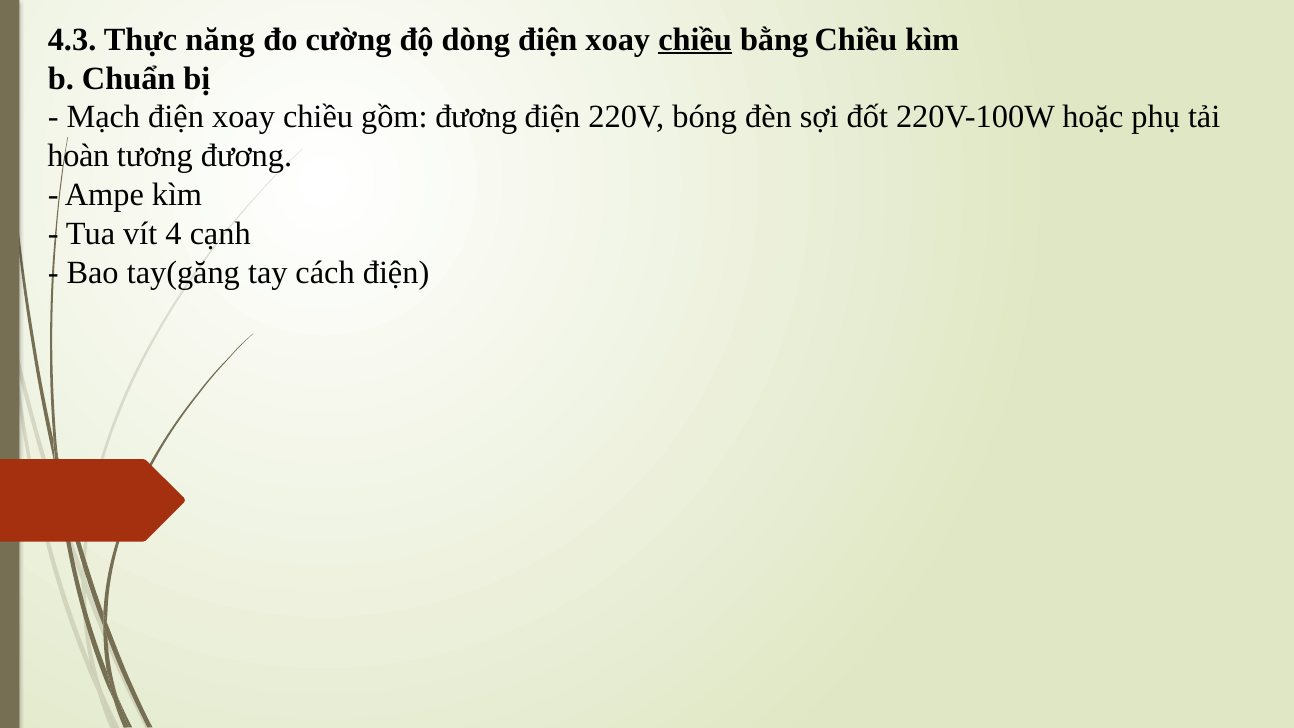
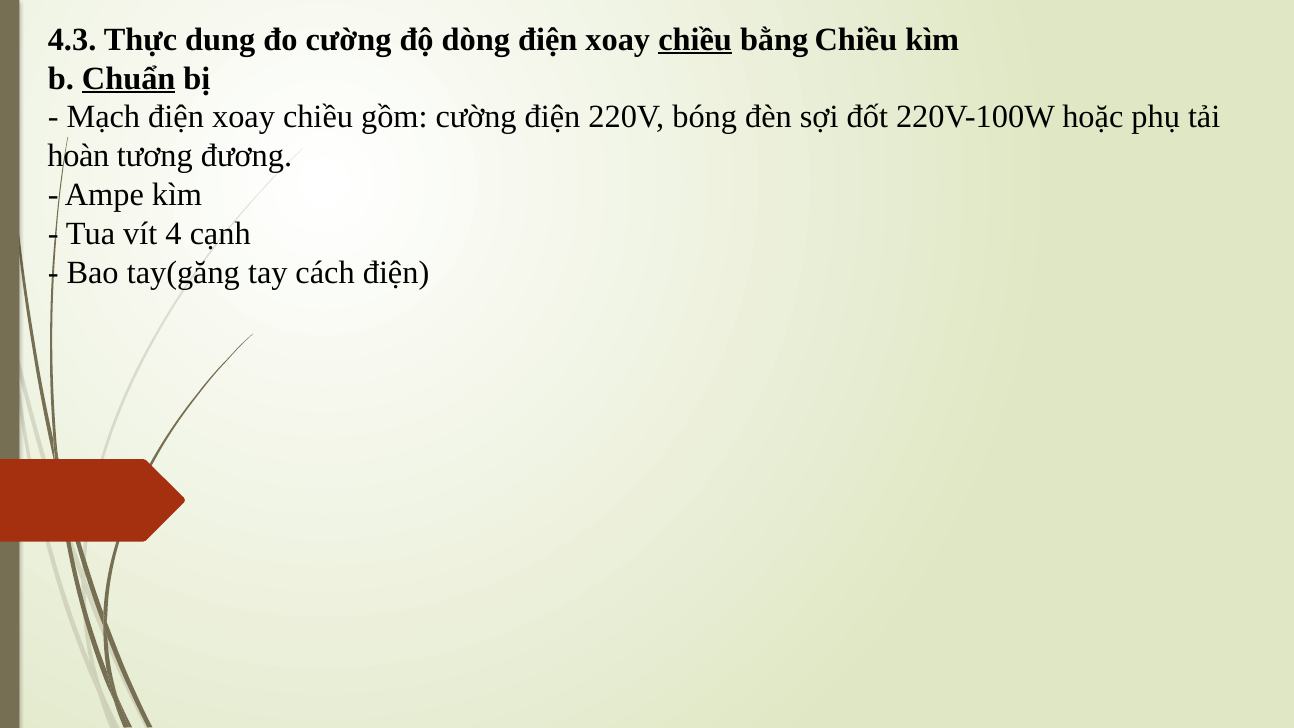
năng: năng -> dung
Chuẩn underline: none -> present
gồm đương: đương -> cường
